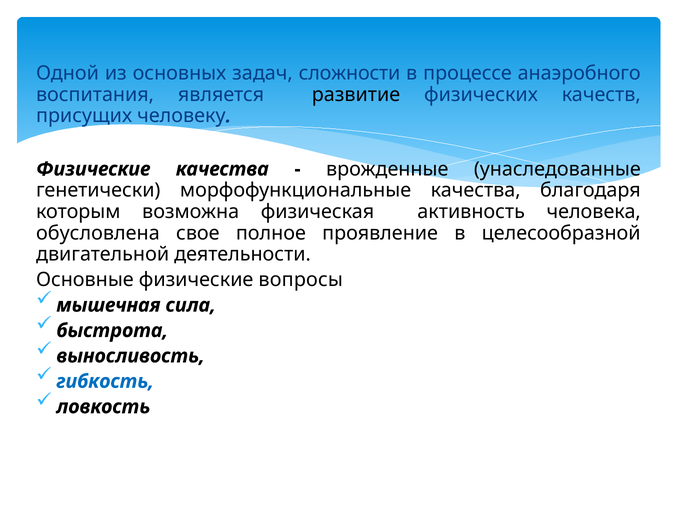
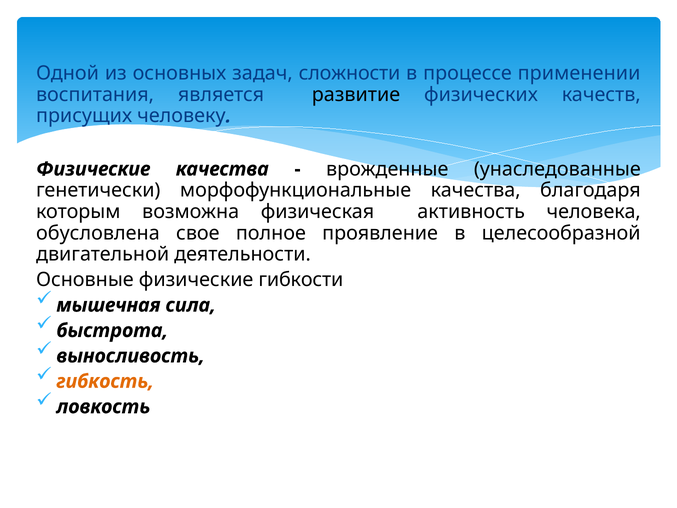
анаэробного: анаэробного -> применении
вопросы: вопросы -> гибкости
гибкость colour: blue -> orange
